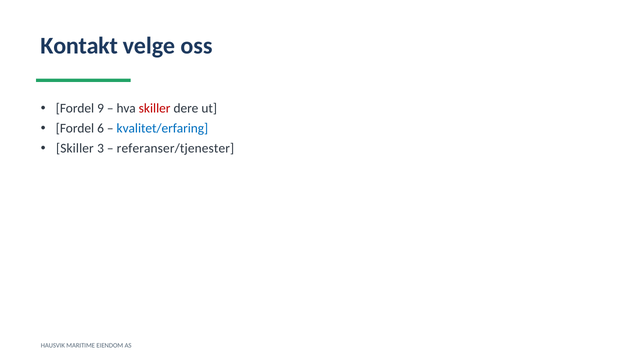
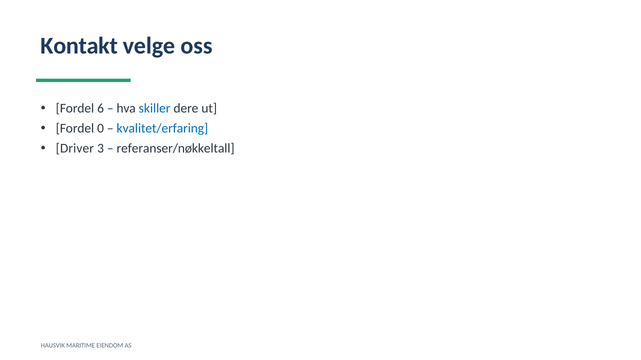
9: 9 -> 6
skiller at (155, 109) colour: red -> blue
6: 6 -> 0
Skiller at (75, 149): Skiller -> Driver
referanser/tjenester: referanser/tjenester -> referanser/nøkkeltall
